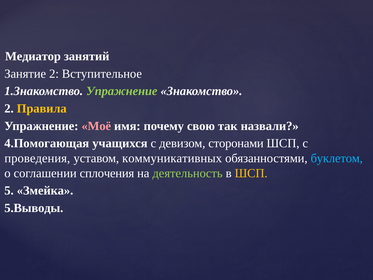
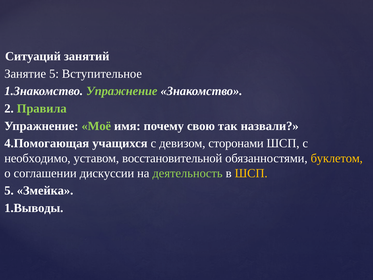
Медиатор: Медиатор -> Ситуаций
Занятие 2: 2 -> 5
Правила colour: yellow -> light green
Моё colour: pink -> light green
проведения: проведения -> необходимо
коммуникативных: коммуникативных -> восстановительной
буклетом colour: light blue -> yellow
сплочения: сплочения -> дискуссии
5.Выводы: 5.Выводы -> 1.Выводы
